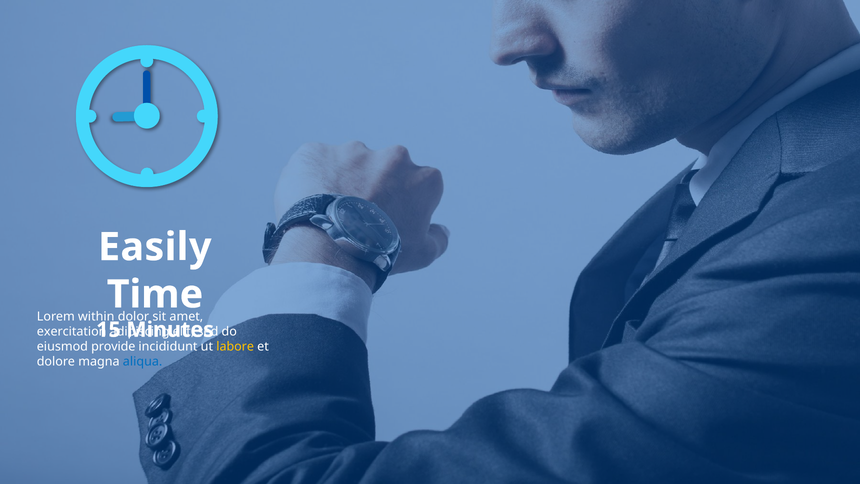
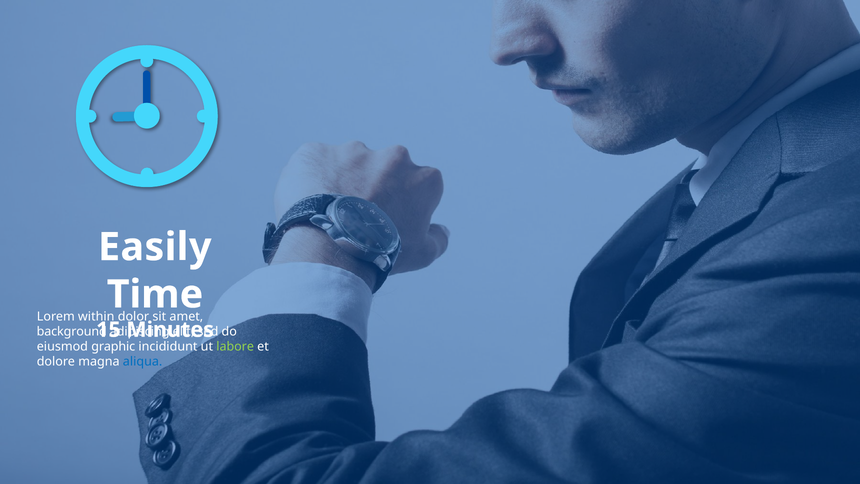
exercitation: exercitation -> background
provide: provide -> graphic
labore colour: yellow -> light green
